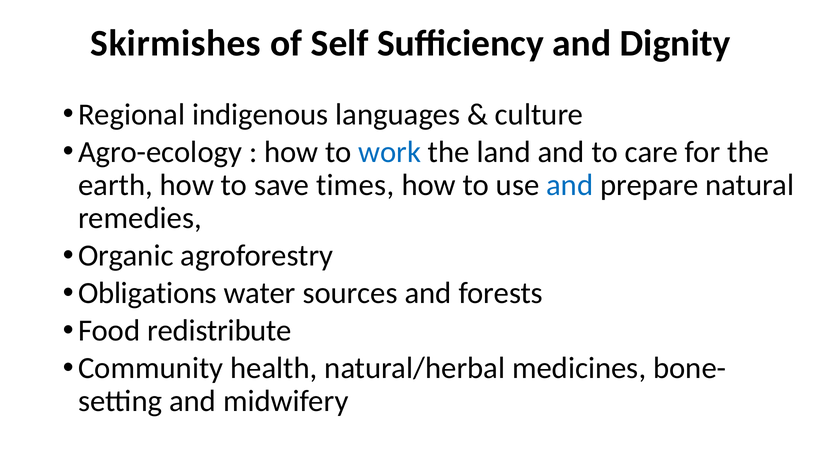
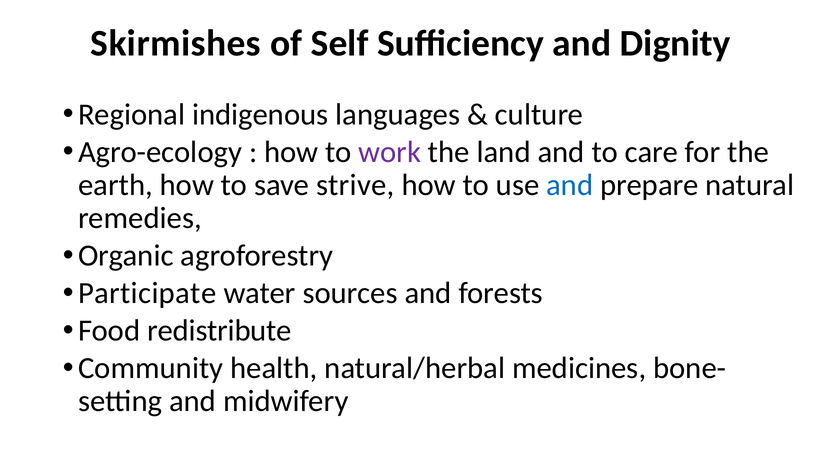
work colour: blue -> purple
times: times -> strive
Obligations: Obligations -> Participate
